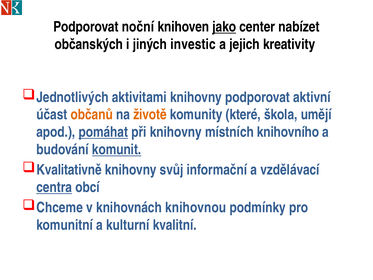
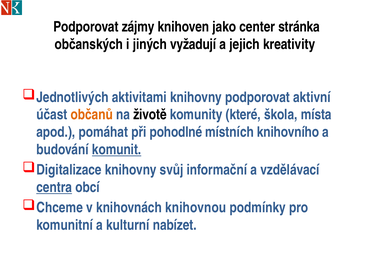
noční: noční -> zájmy
jako underline: present -> none
nabízet: nabízet -> stránka
investic: investic -> vyžadují
životě colour: orange -> black
umějí: umějí -> místa
pomáhat underline: present -> none
při knihovny: knihovny -> pohodlné
Kvalitativně: Kvalitativně -> Digitalizace
kvalitní: kvalitní -> nabízet
